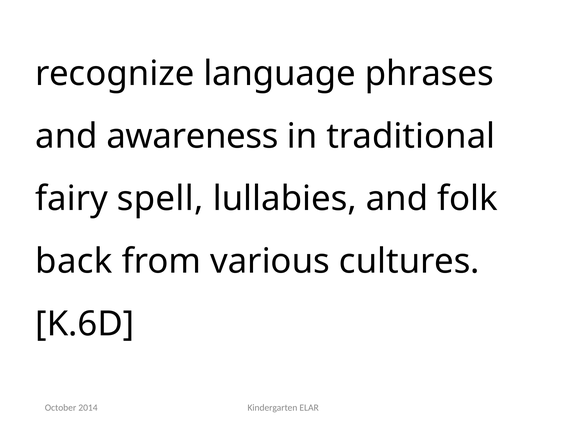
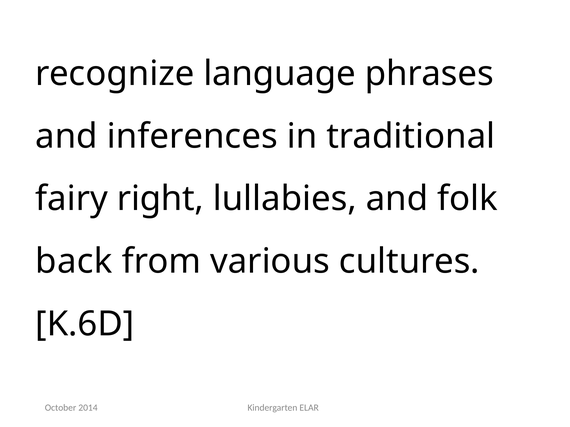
awareness: awareness -> inferences
spell: spell -> right
